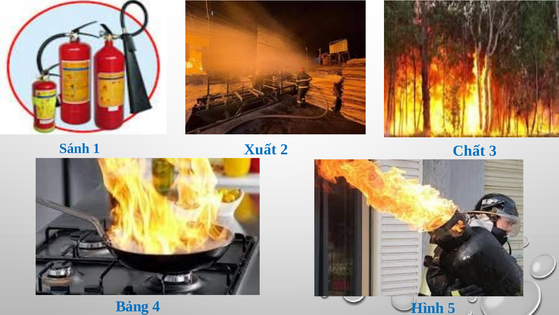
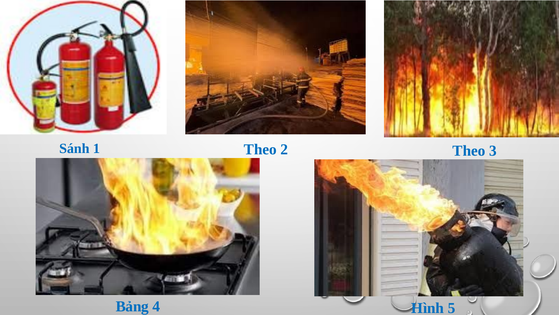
1 Xuất: Xuất -> Theo
2 Chất: Chất -> Theo
